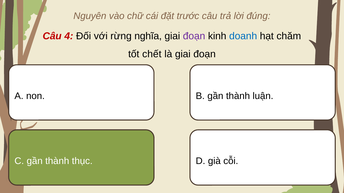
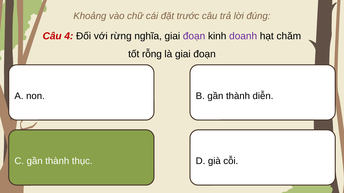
Nguyên: Nguyên -> Khoảng
doanh colour: blue -> purple
chết: chết -> rỗng
luận: luận -> diễn
